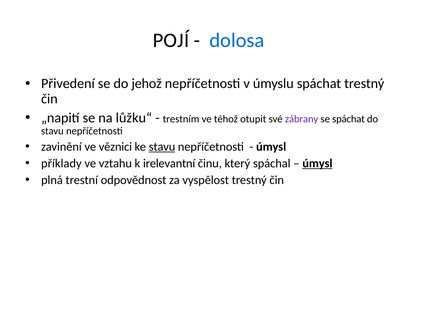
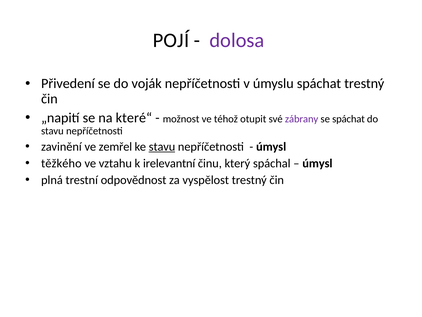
dolosa colour: blue -> purple
jehož: jehož -> voják
lůžku“: lůžku“ -> které“
trestním: trestním -> možnost
věznici: věznici -> zemřel
příklady: příklady -> těžkého
úmysl at (317, 163) underline: present -> none
